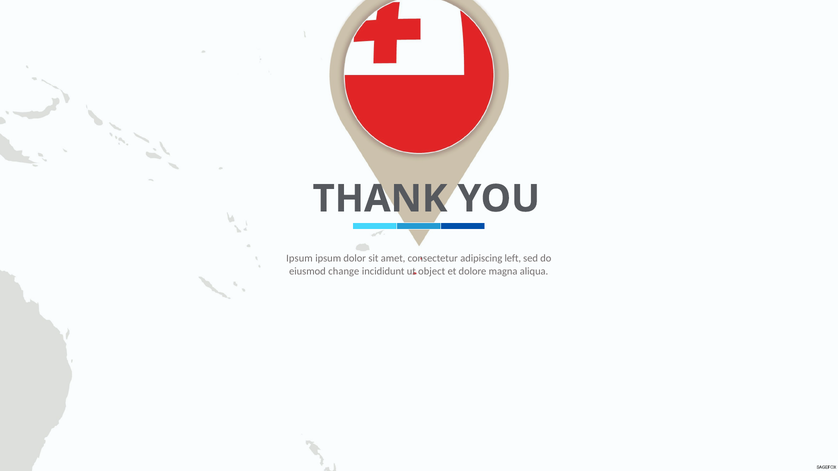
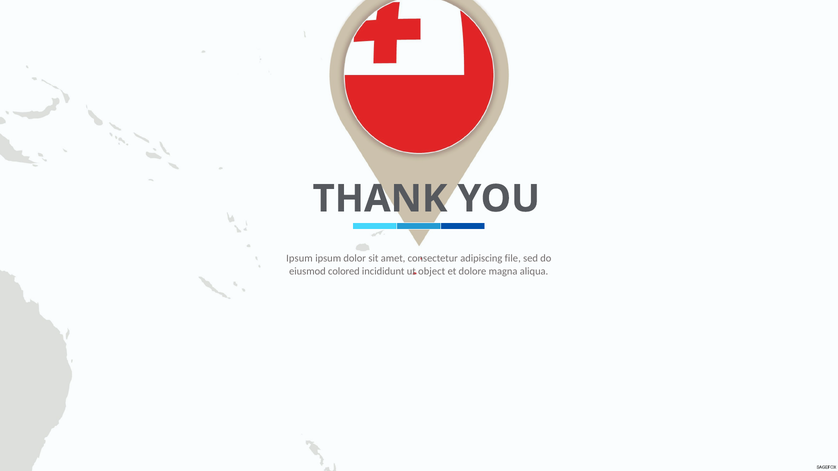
left: left -> file
change: change -> colored
